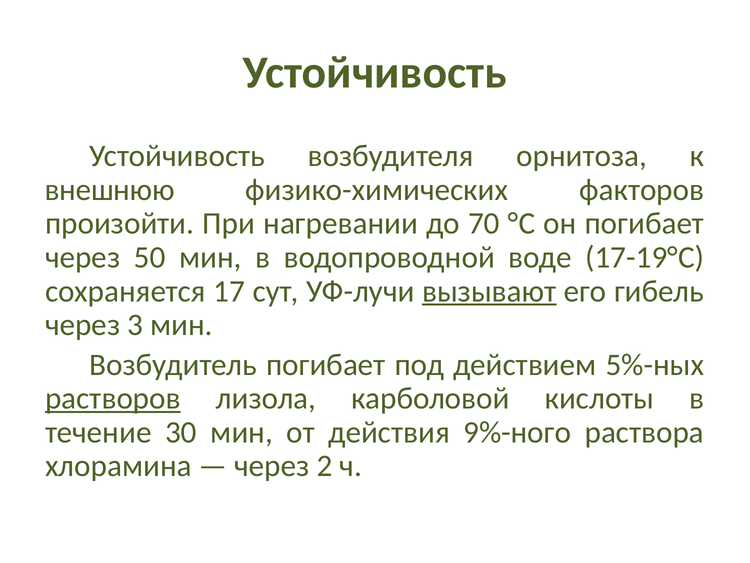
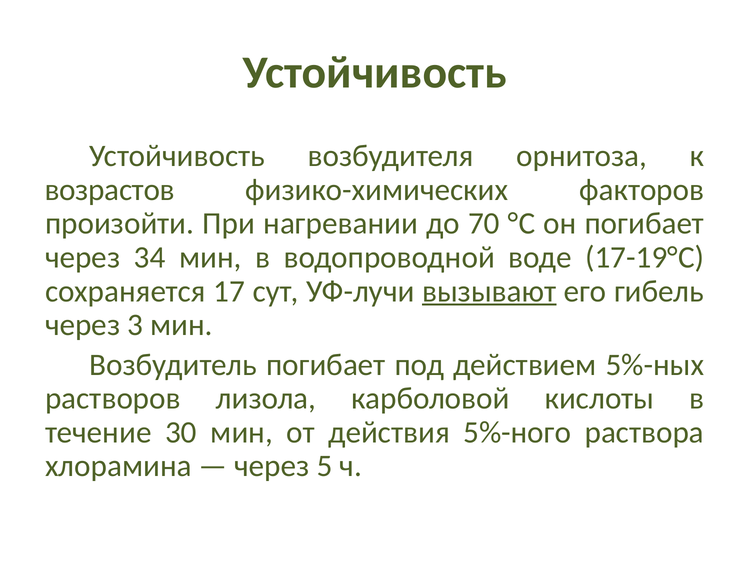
внешнюю: внешнюю -> возрастов
50: 50 -> 34
растворов underline: present -> none
9%-ного: 9%-ного -> 5%-ного
2: 2 -> 5
